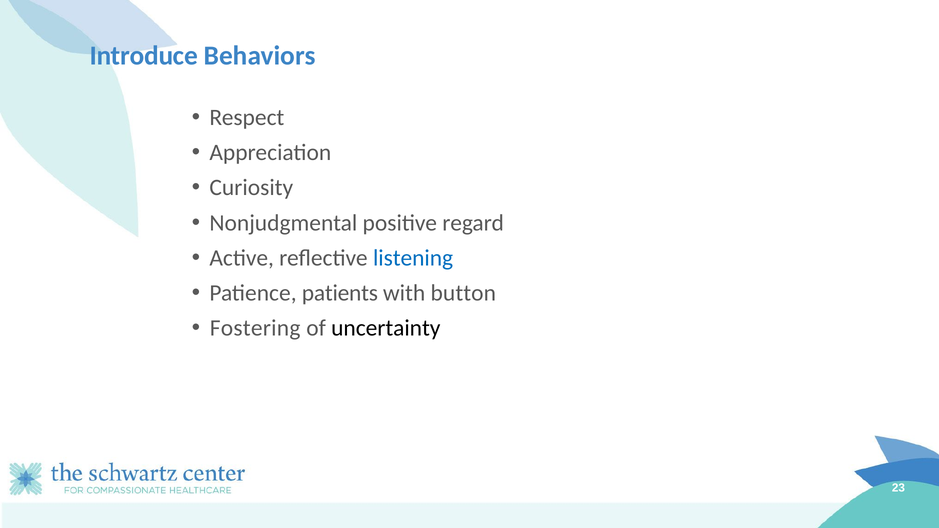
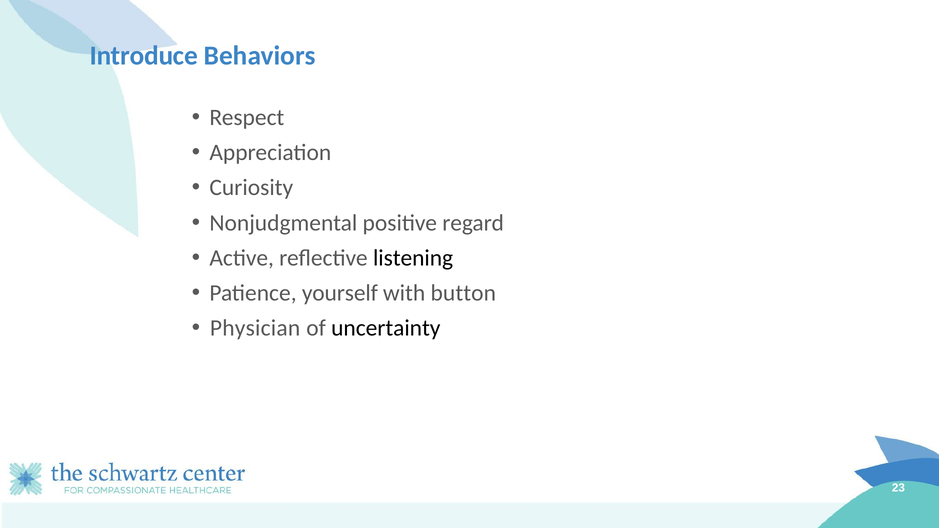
listening colour: blue -> black
patients: patients -> yourself
Fostering: Fostering -> Physician
